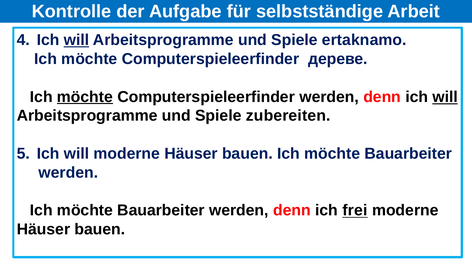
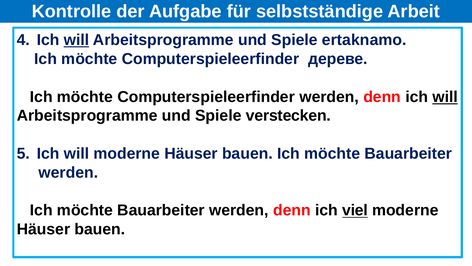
möchte at (85, 97) underline: present -> none
zubereiten: zubereiten -> verstecken
frei: frei -> viel
